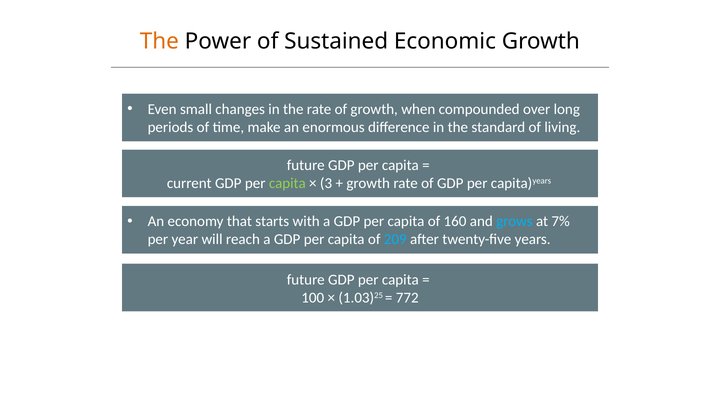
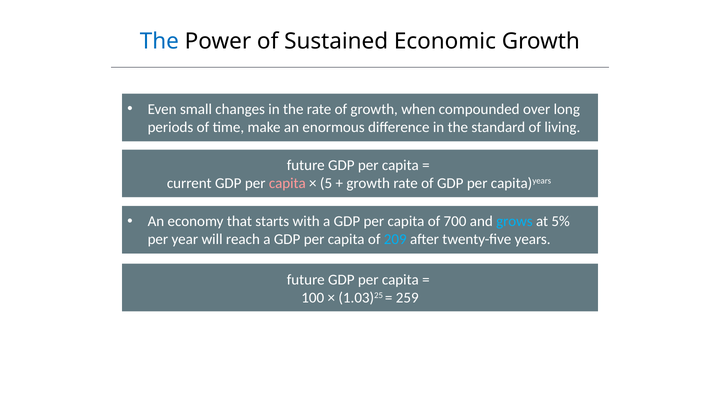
The at (159, 41) colour: orange -> blue
capita at (287, 183) colour: light green -> pink
3: 3 -> 5
160: 160 -> 700
7%: 7% -> 5%
772: 772 -> 259
